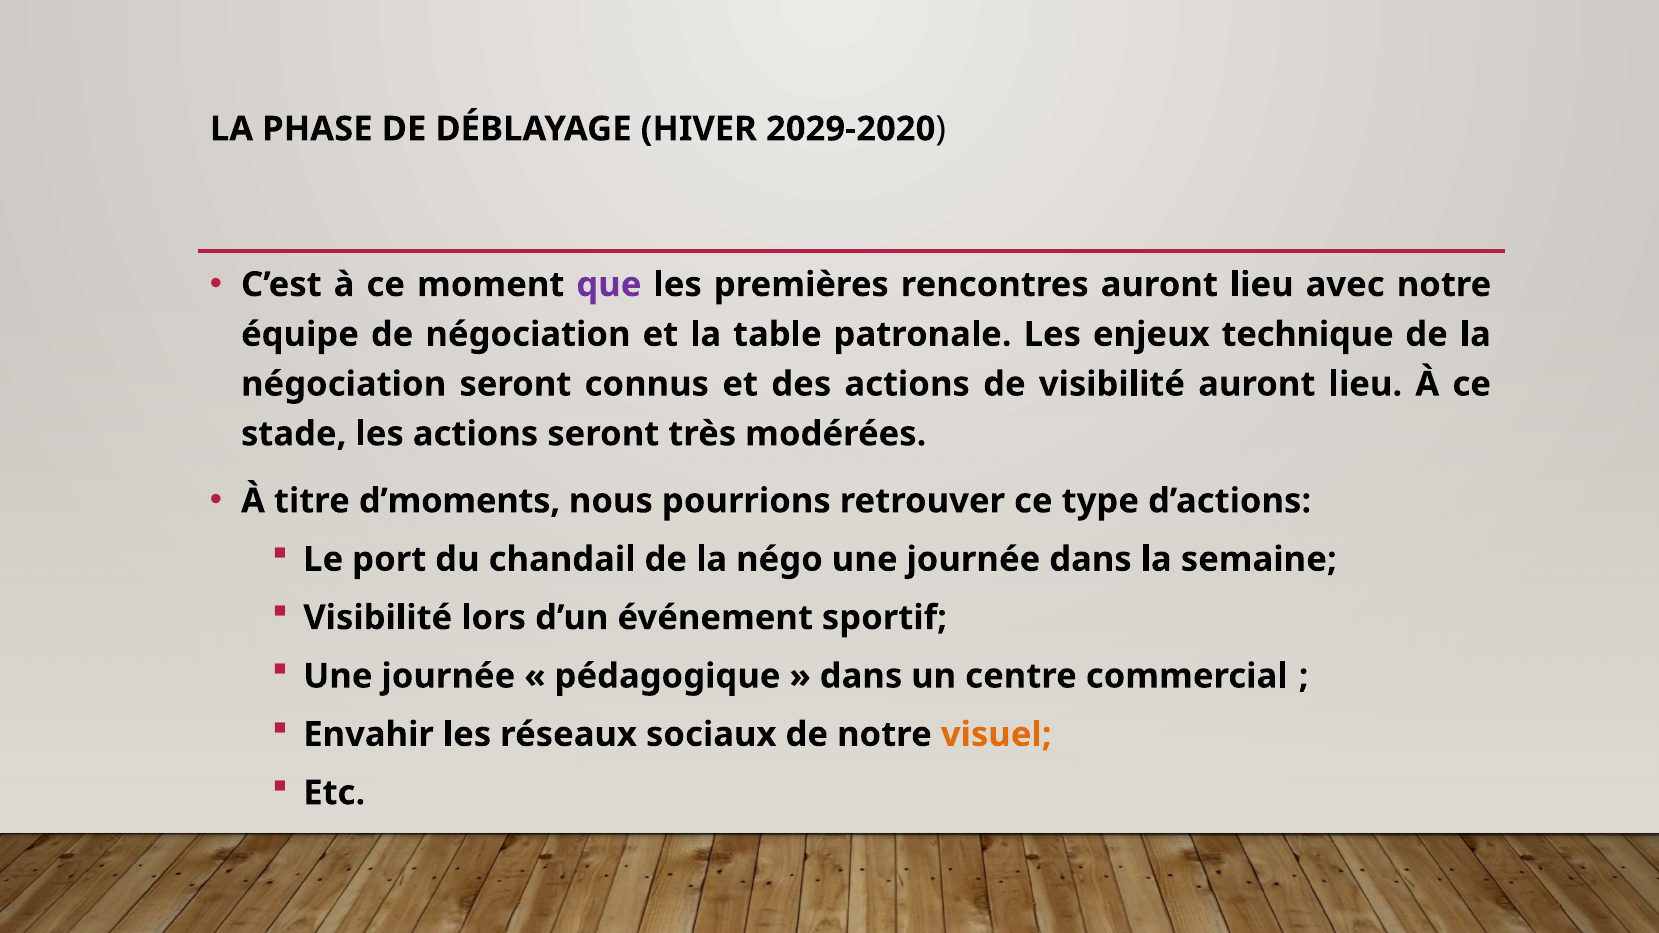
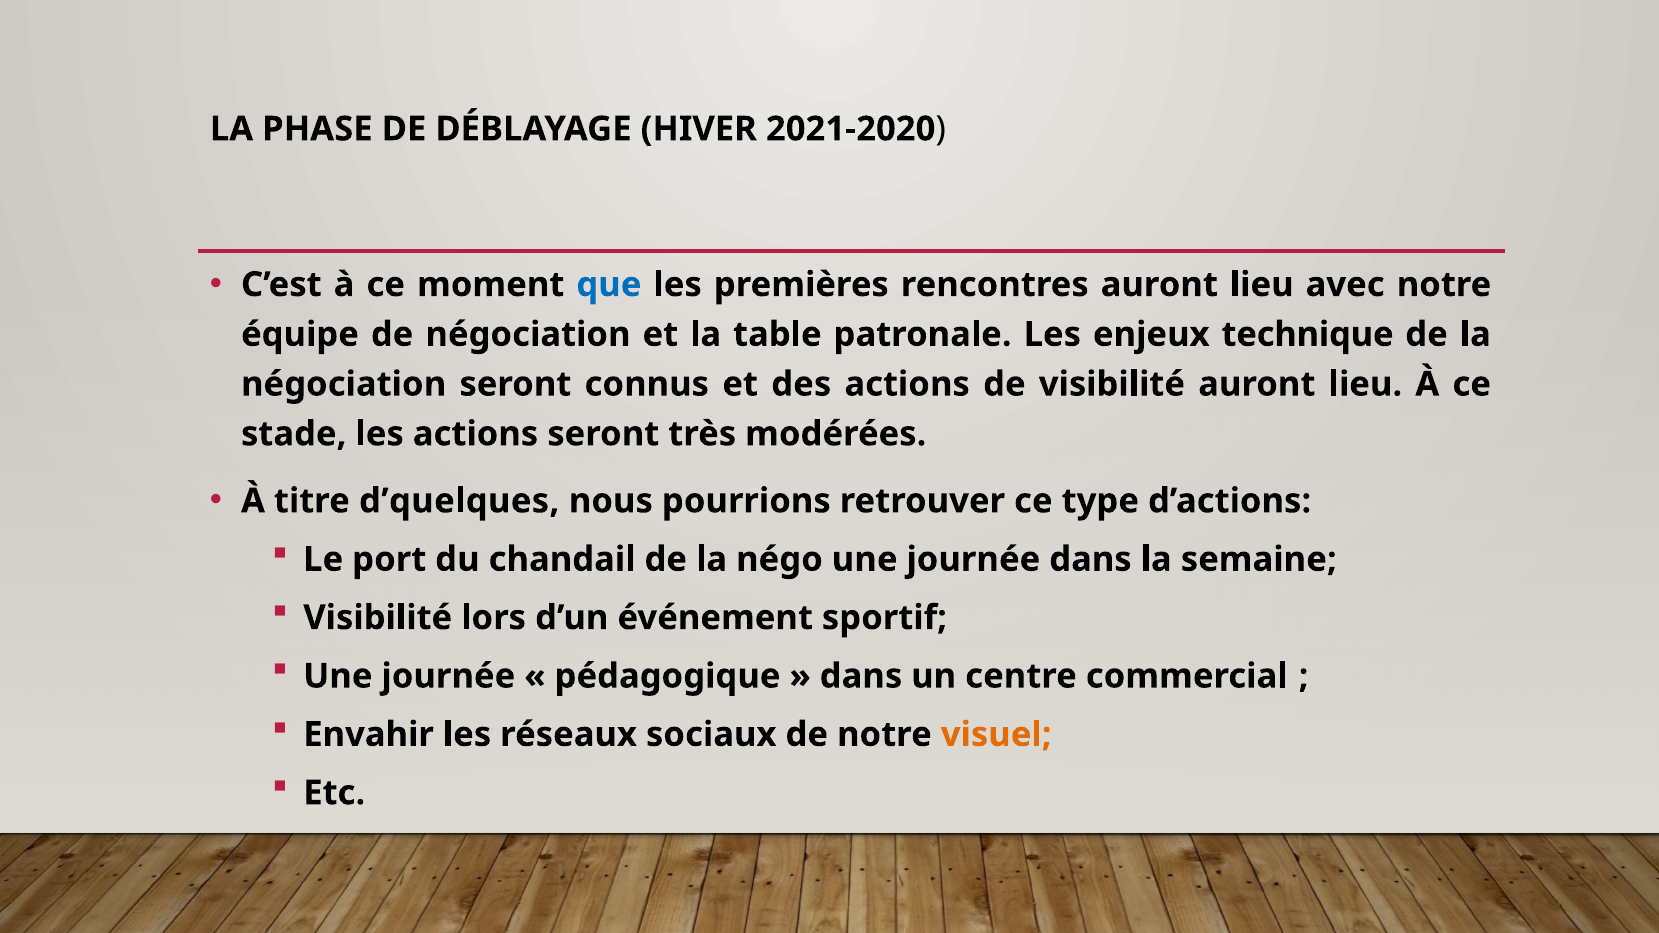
2029-2020: 2029-2020 -> 2021-2020
que colour: purple -> blue
d’moments: d’moments -> d’quelques
